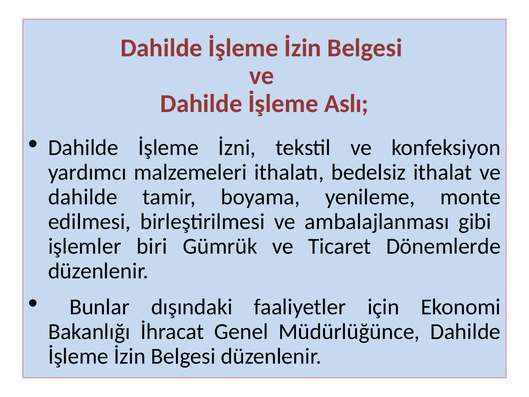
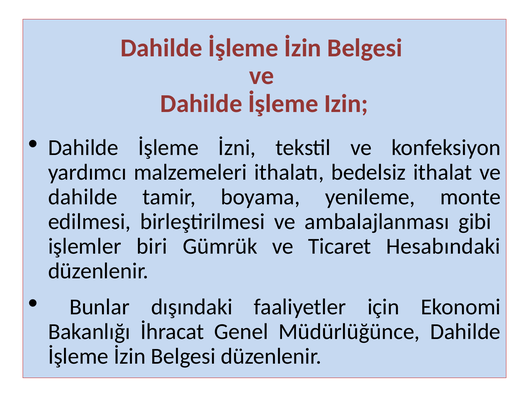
Aslı: Aslı -> Izin
Dönemlerde: Dönemlerde -> Hesabındaki
